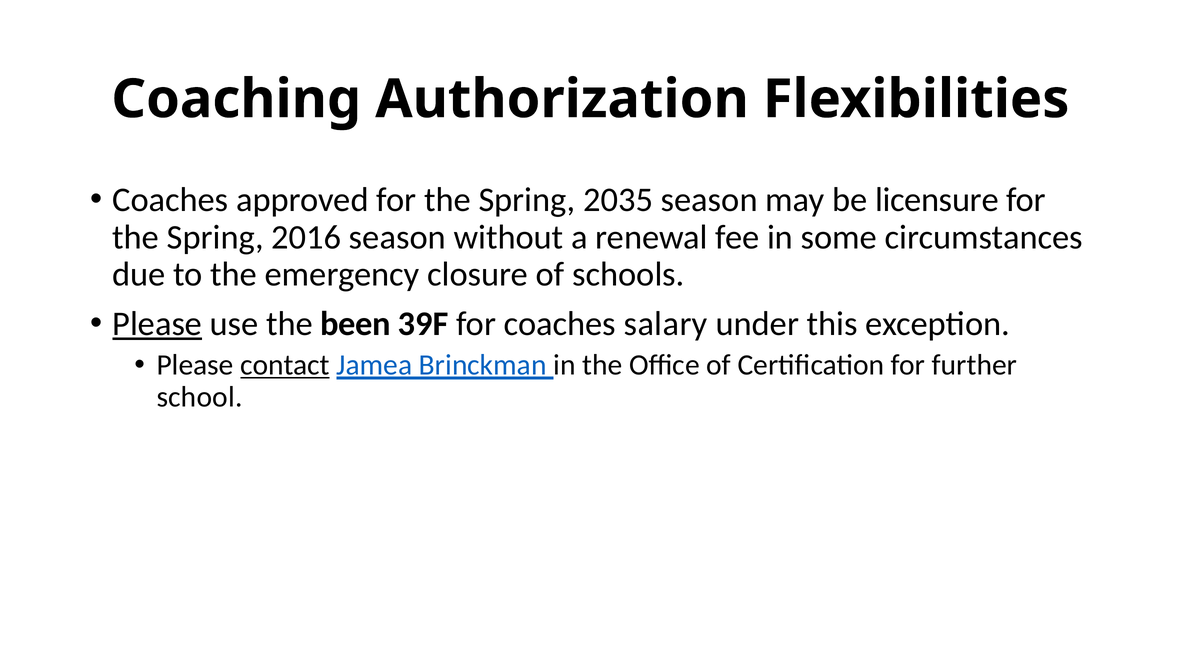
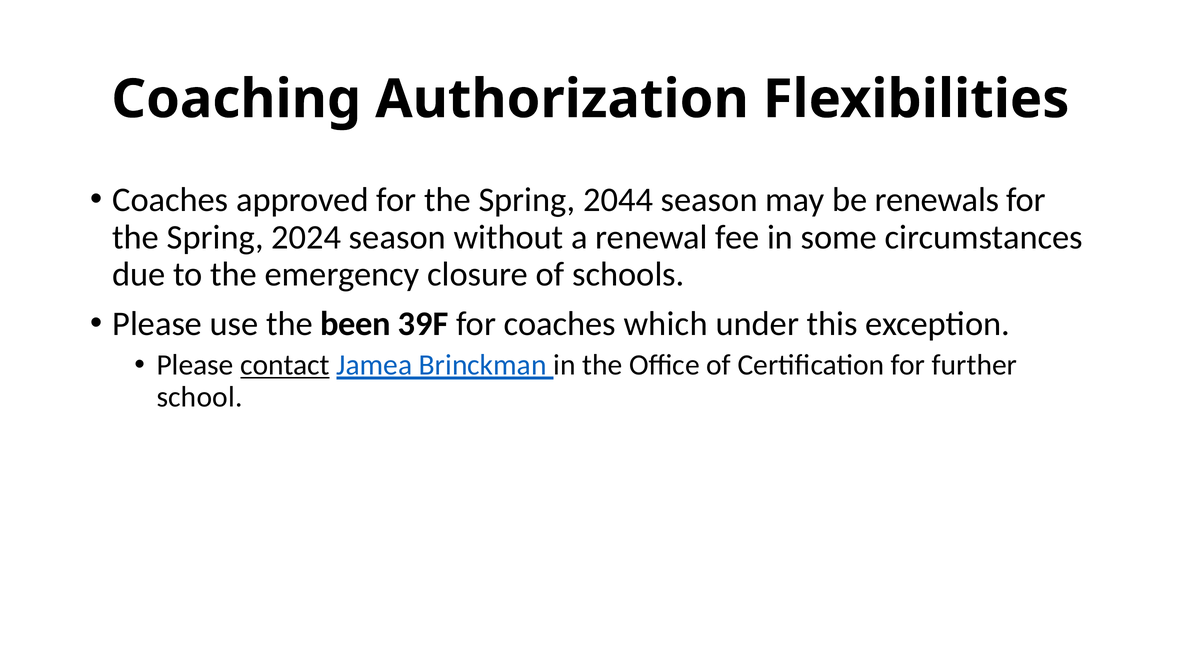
2035: 2035 -> 2044
licensure: licensure -> renewals
2016: 2016 -> 2024
Please at (157, 324) underline: present -> none
salary: salary -> which
